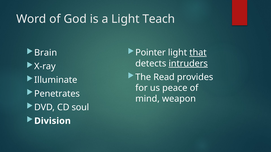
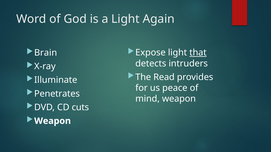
Teach: Teach -> Again
Pointer: Pointer -> Expose
intruders underline: present -> none
soul: soul -> cuts
Division at (52, 121): Division -> Weapon
